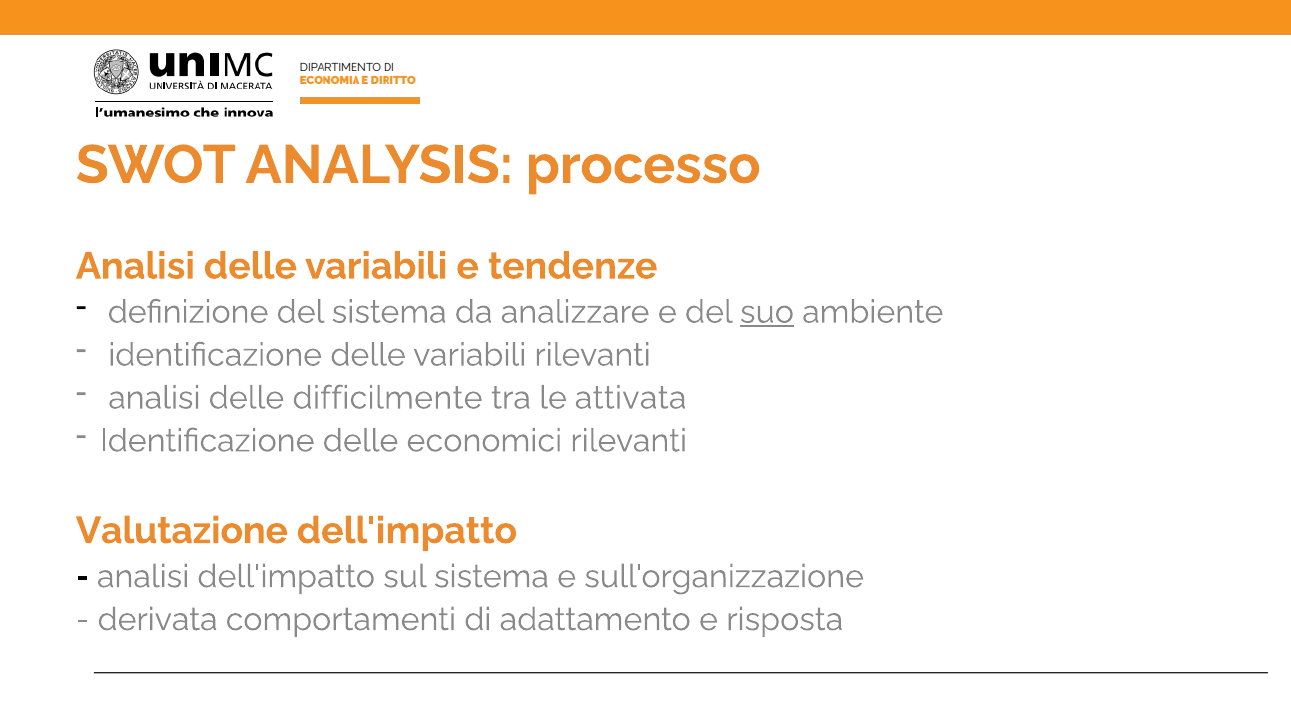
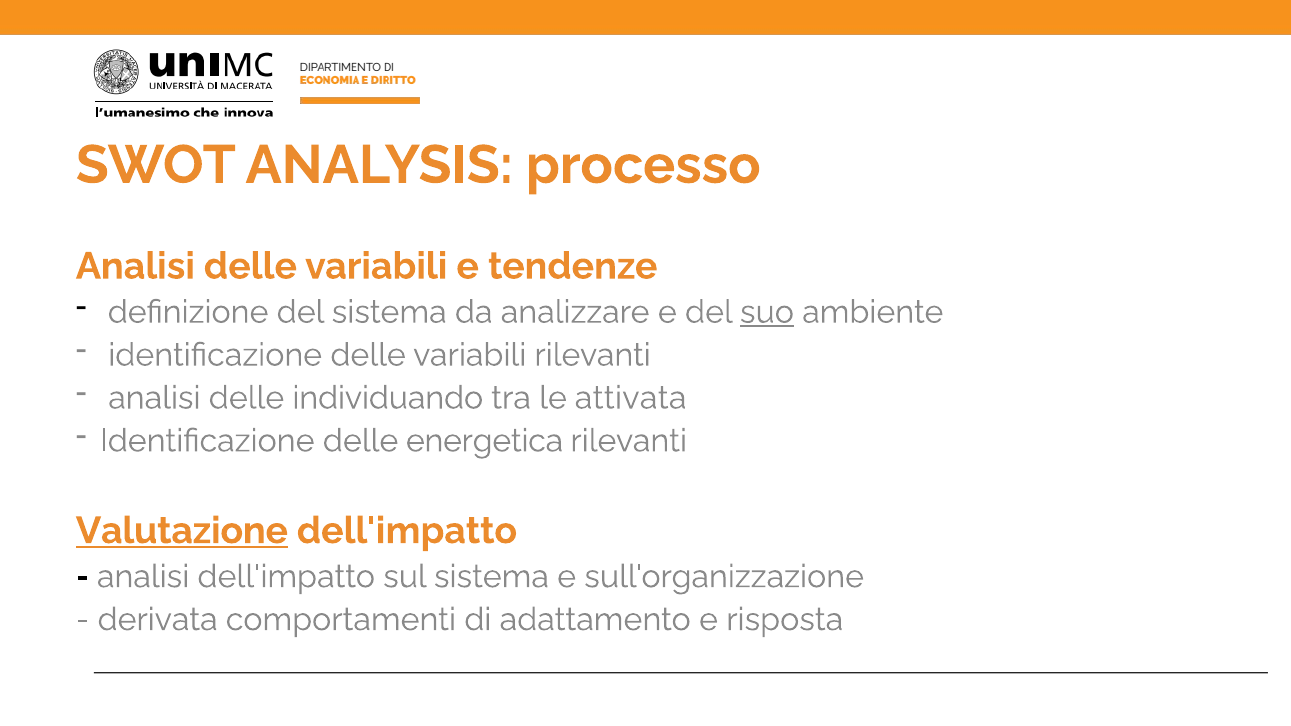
difficilmente: difficilmente -> individuando
economici: economici -> energetica
Valutazione underline: none -> present
